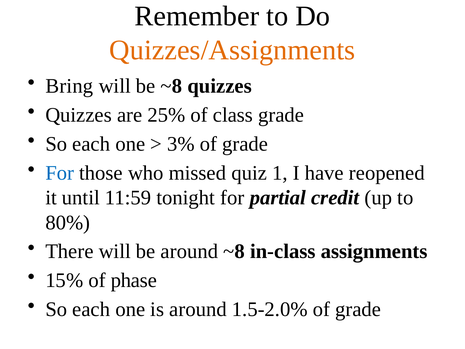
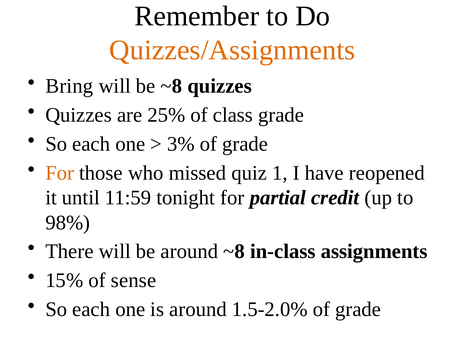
For at (60, 173) colour: blue -> orange
80%: 80% -> 98%
phase: phase -> sense
